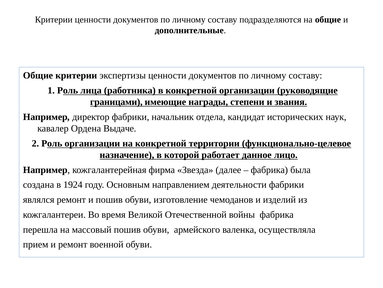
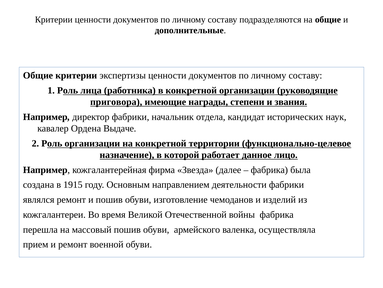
границами: границами -> приговора
1924: 1924 -> 1915
